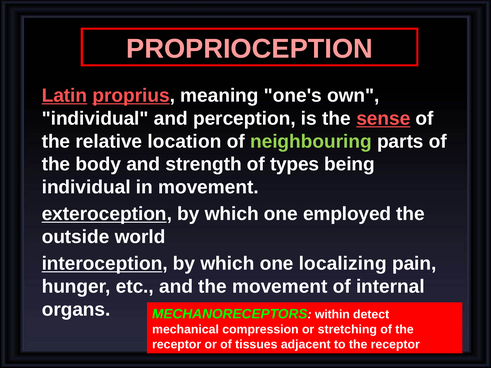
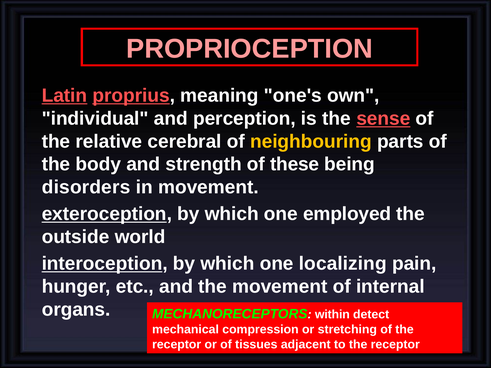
location: location -> cerebral
neighbouring colour: light green -> yellow
types: types -> these
individual at (86, 187): individual -> disorders
